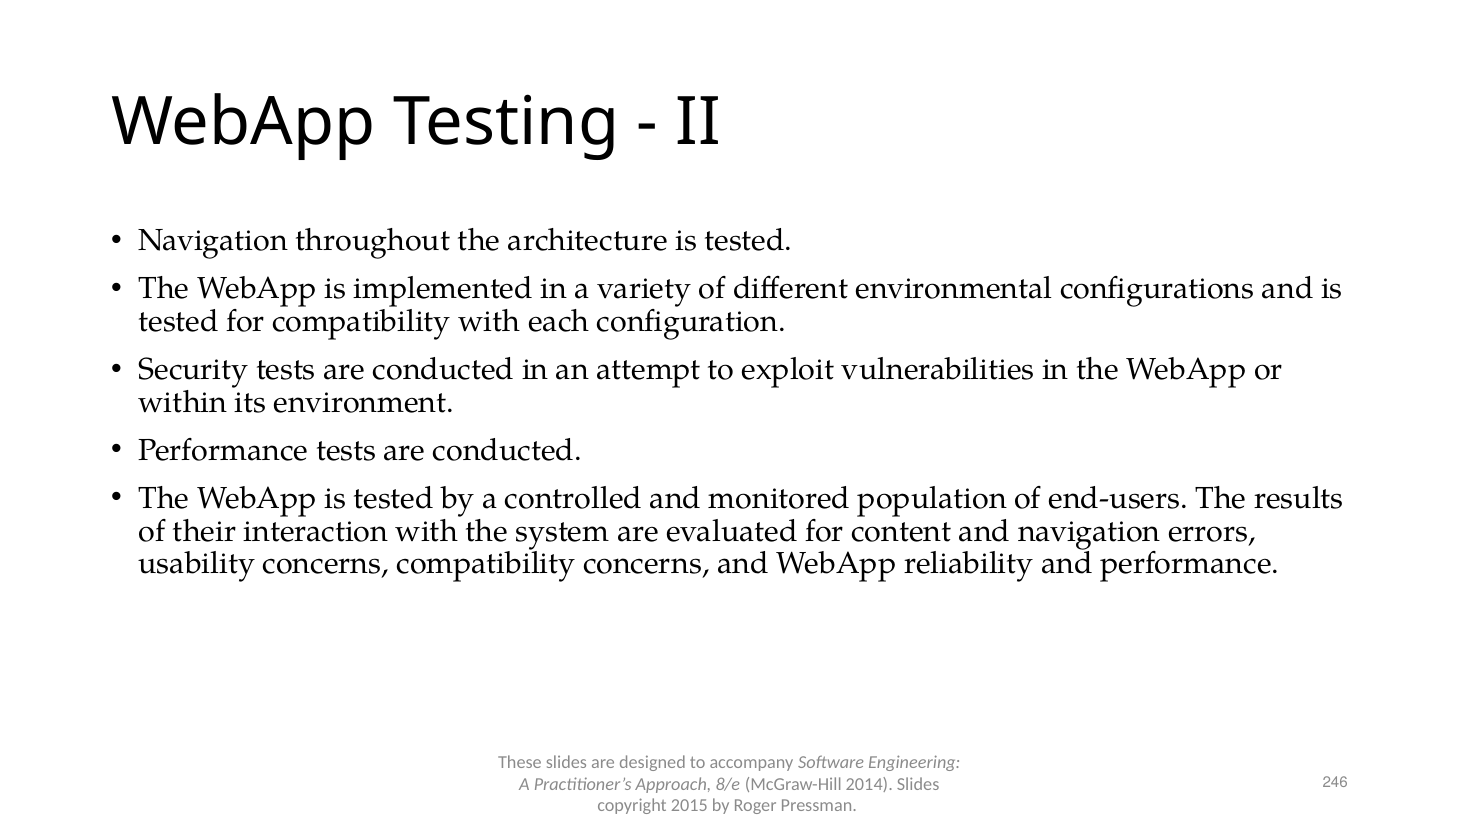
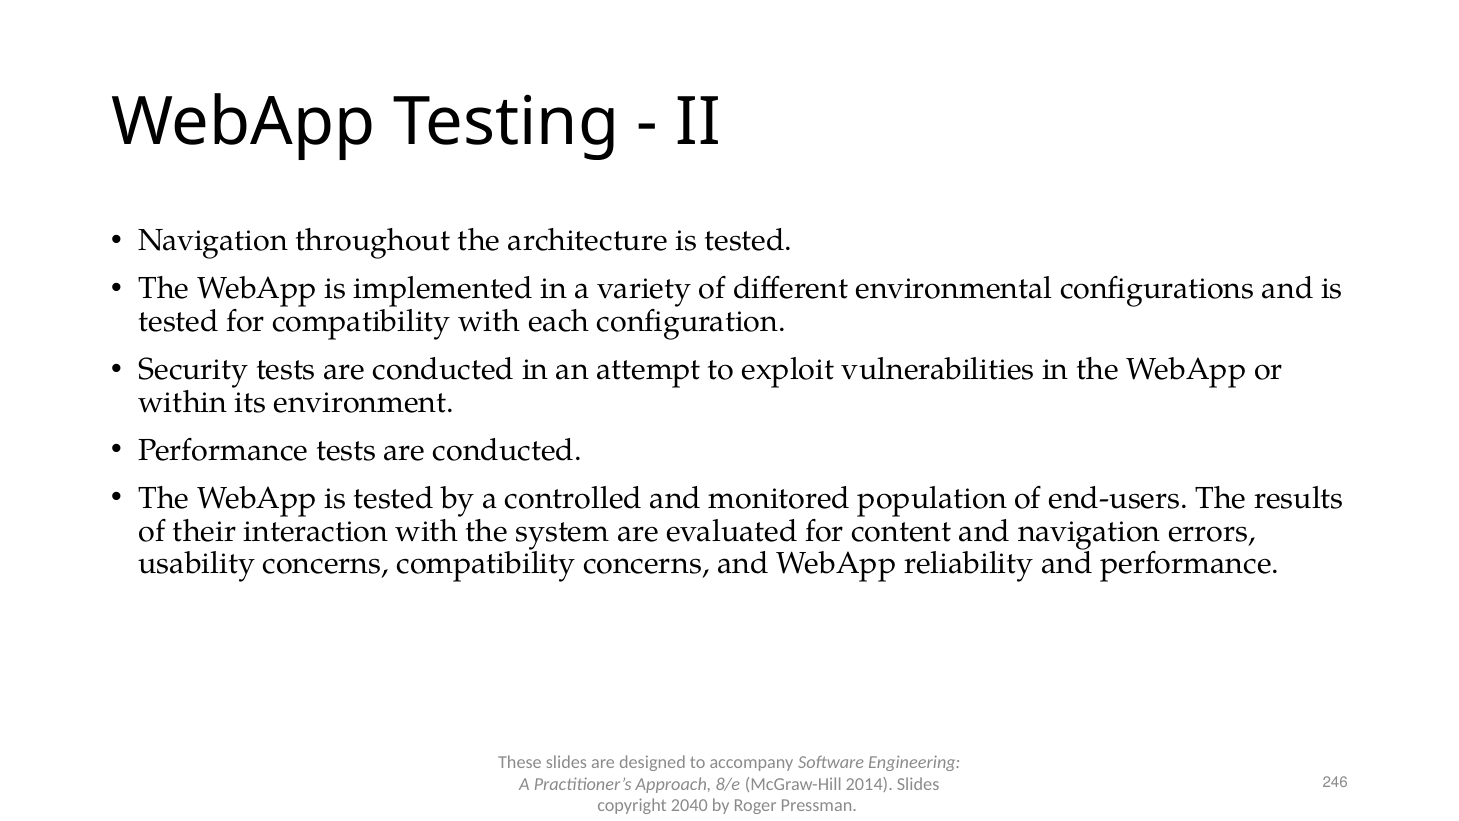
2015: 2015 -> 2040
